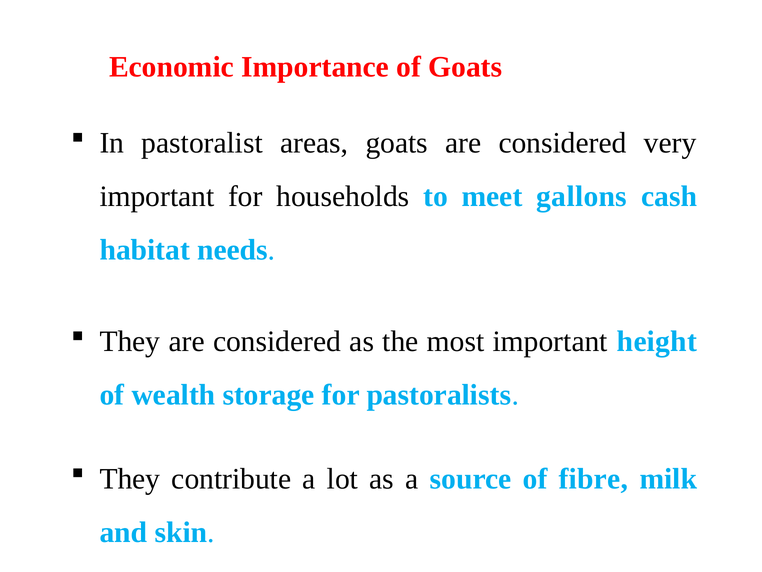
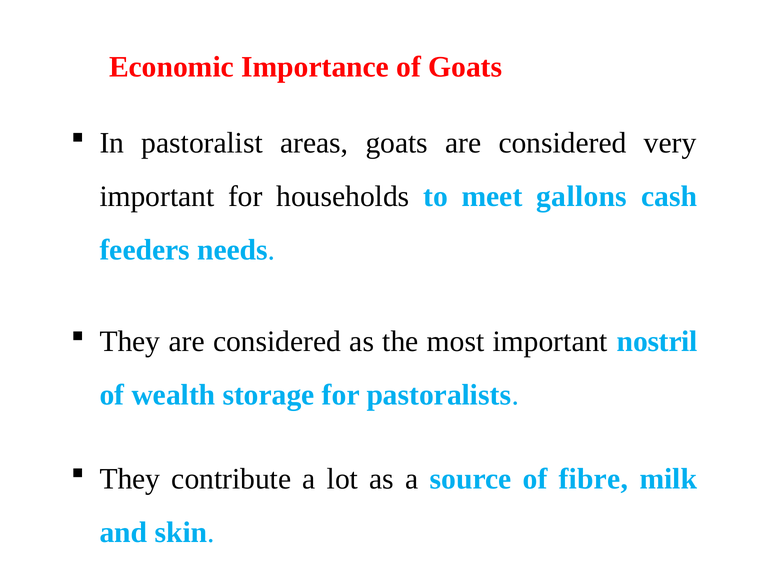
habitat: habitat -> feeders
height: height -> nostril
